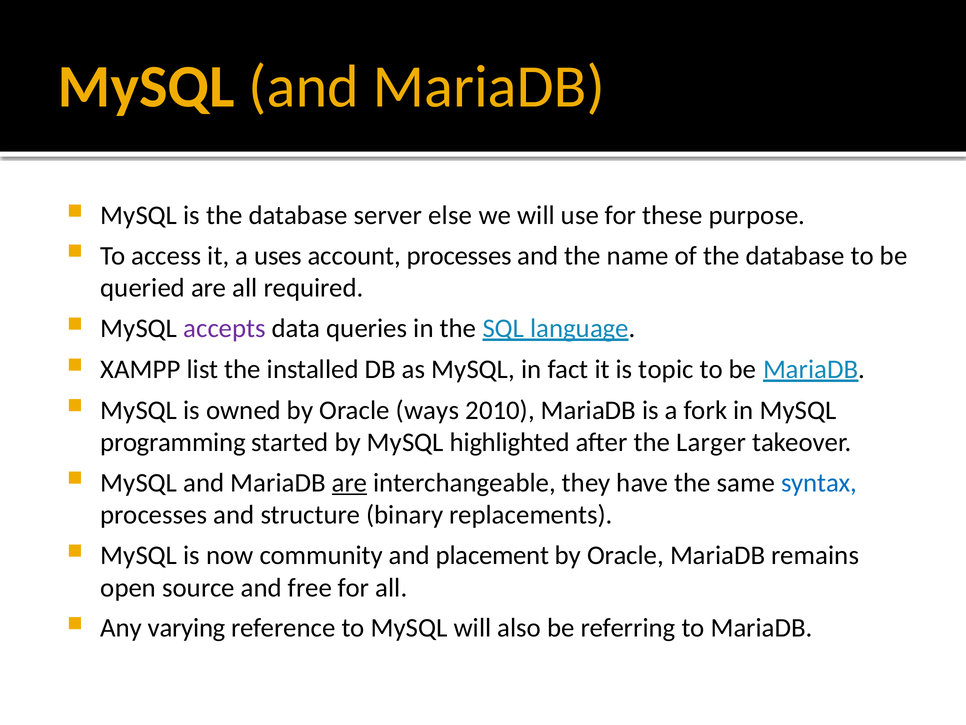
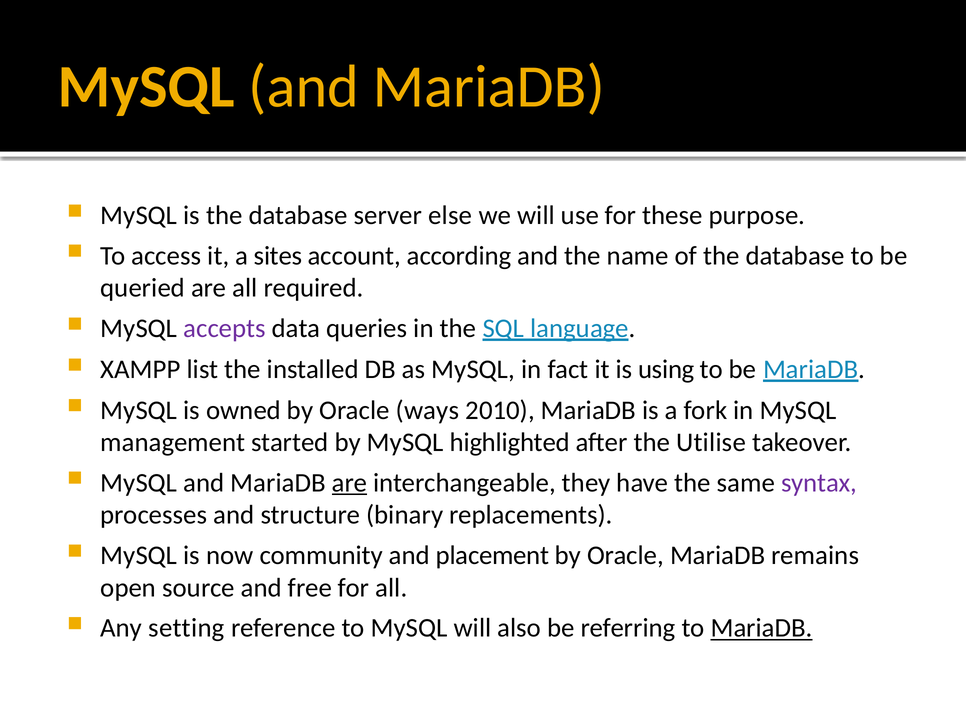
uses: uses -> sites
account processes: processes -> according
topic: topic -> using
programming: programming -> management
Larger: Larger -> Utilise
syntax colour: blue -> purple
varying: varying -> setting
MariaDB at (762, 628) underline: none -> present
